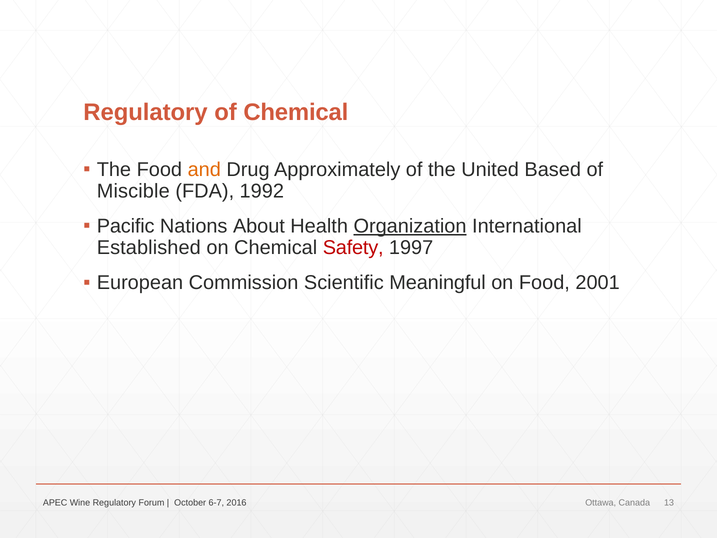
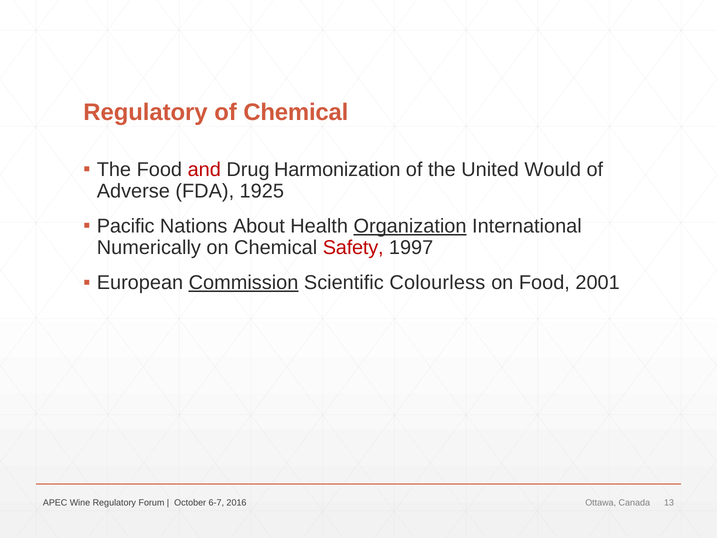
and colour: orange -> red
Approximately: Approximately -> Harmonization
Based: Based -> Would
Miscible: Miscible -> Adverse
1992: 1992 -> 1925
Established: Established -> Numerically
Commission underline: none -> present
Meaningful: Meaningful -> Colourless
